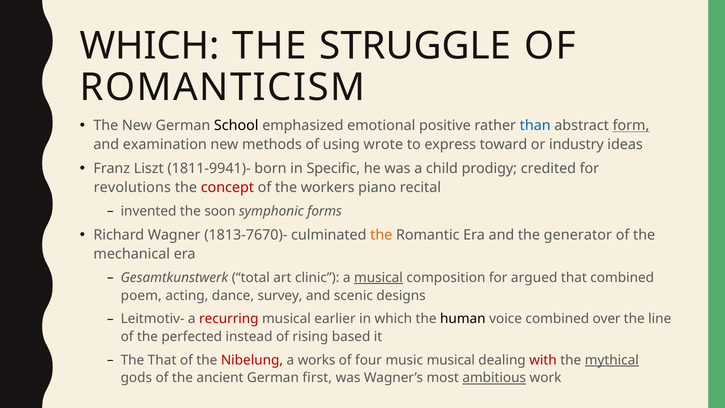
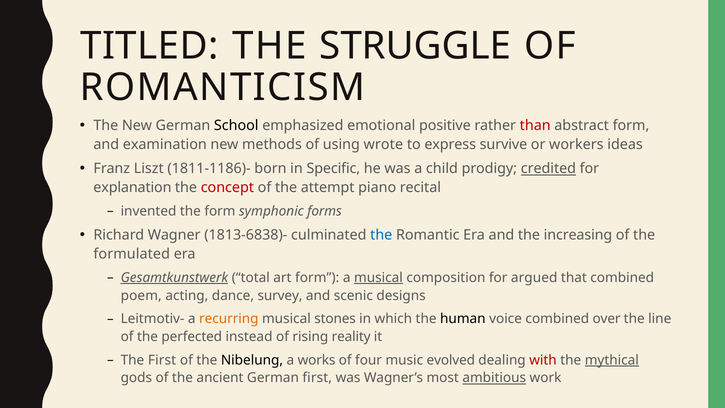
WHICH at (150, 46): WHICH -> TITLED
than colour: blue -> red
form at (631, 126) underline: present -> none
toward: toward -> survive
industry: industry -> workers
1811-9941)-: 1811-9941)- -> 1811-1186)-
credited underline: none -> present
revolutions: revolutions -> explanation
workers: workers -> attempt
the soon: soon -> form
1813-7670)-: 1813-7670)- -> 1813-6838)-
the at (381, 235) colour: orange -> blue
generator: generator -> increasing
mechanical: mechanical -> formulated
Gesamtkunstwerk underline: none -> present
art clinic: clinic -> form
recurring colour: red -> orange
earlier: earlier -> stones
based: based -> reality
The That: That -> First
Nibelung colour: red -> black
music musical: musical -> evolved
